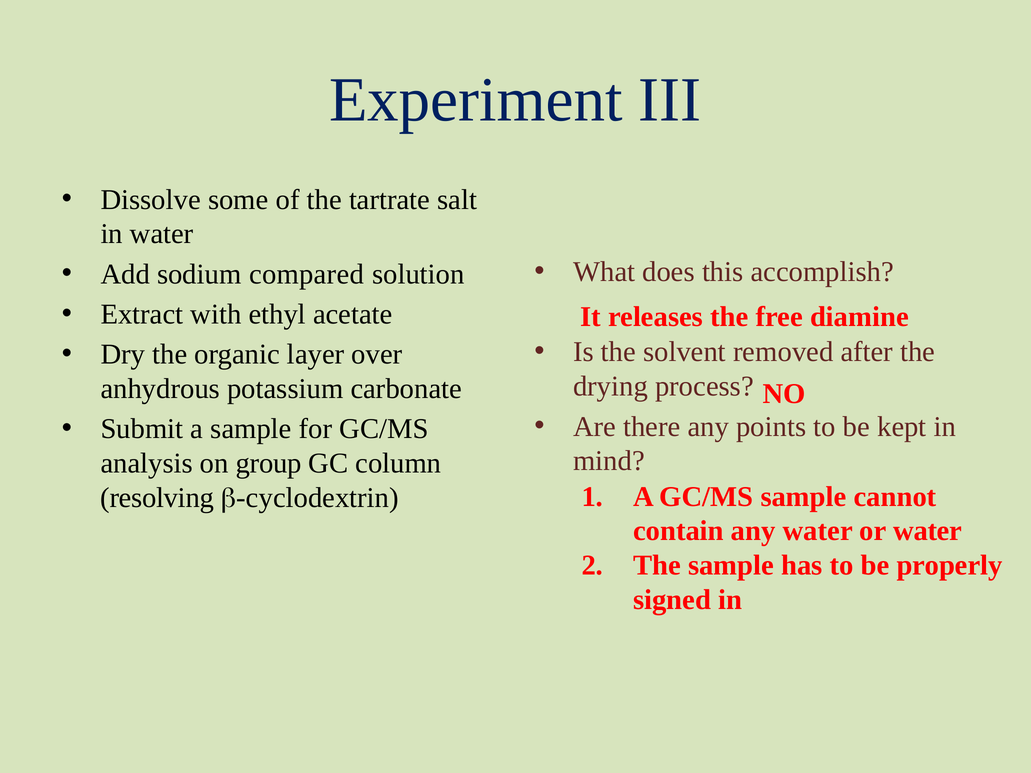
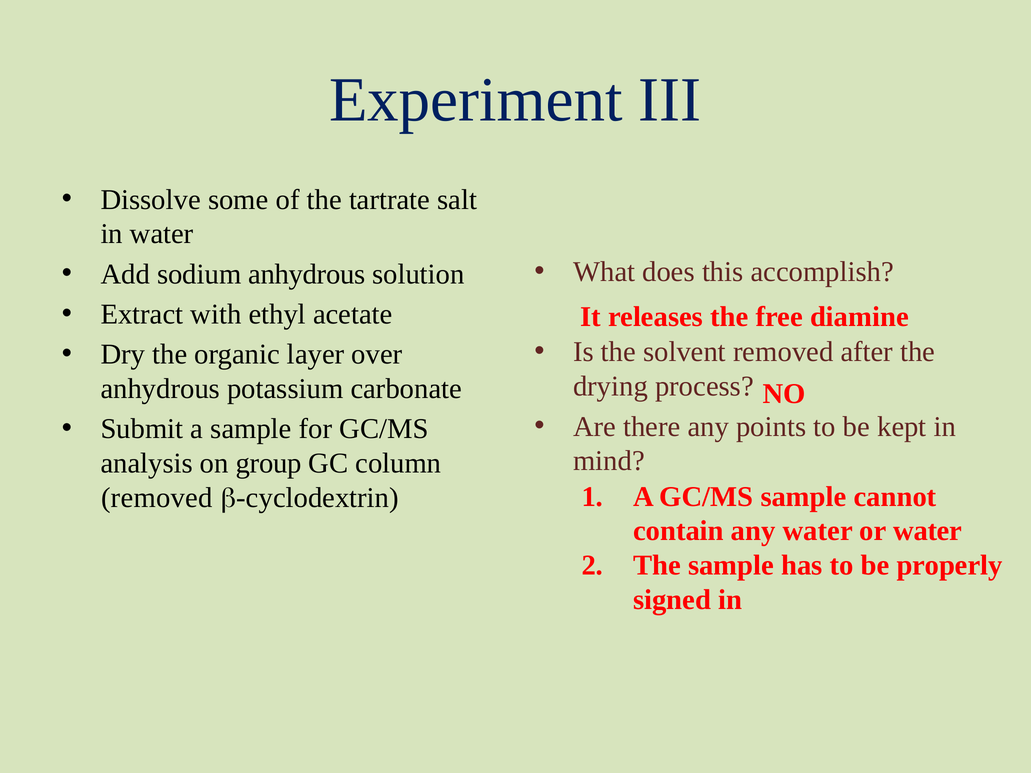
sodium compared: compared -> anhydrous
resolving at (157, 498): resolving -> removed
